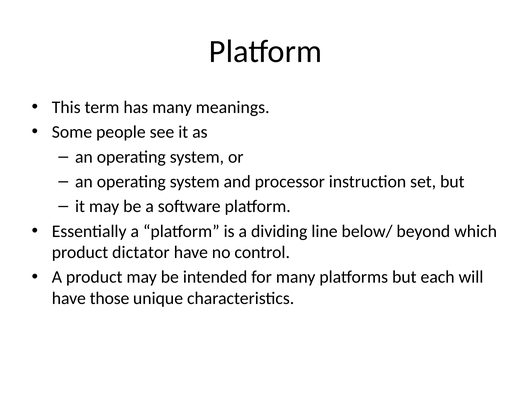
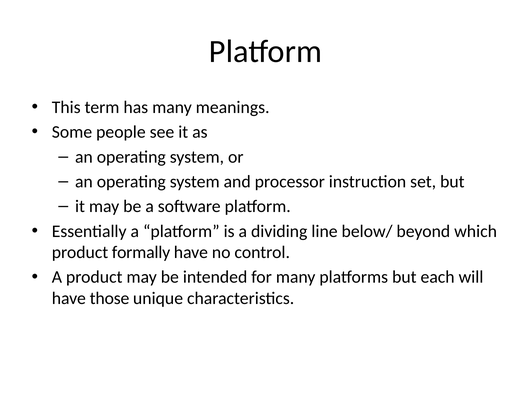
dictator: dictator -> formally
